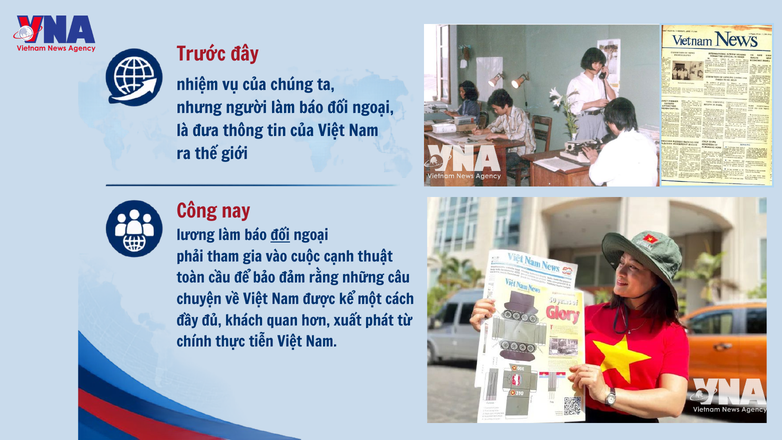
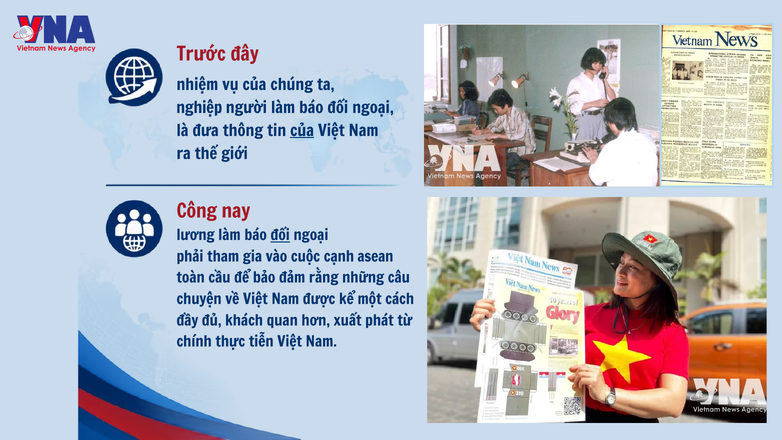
nhưng: nhưng -> nghiệp
của at (302, 131) underline: none -> present
thuật: thuật -> asean
